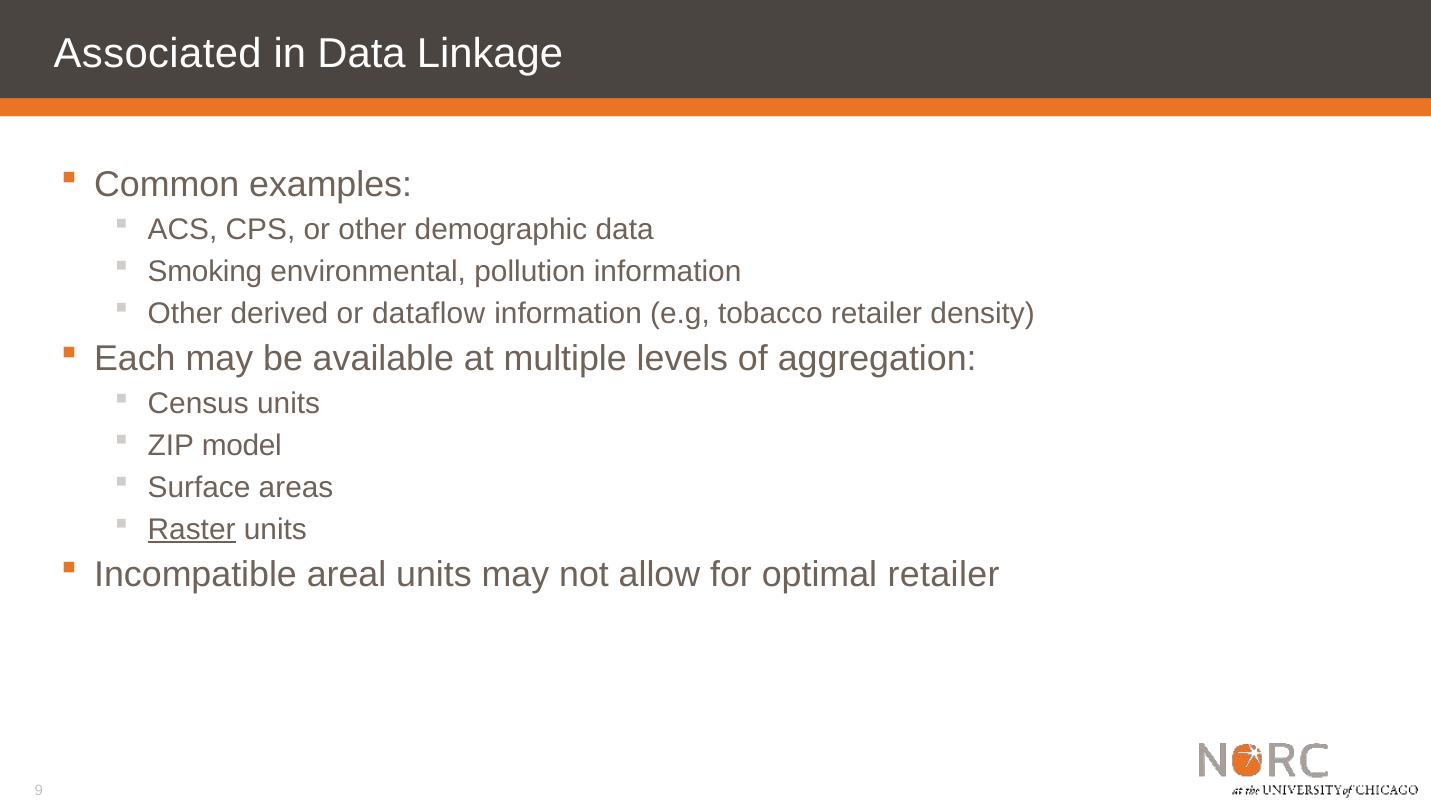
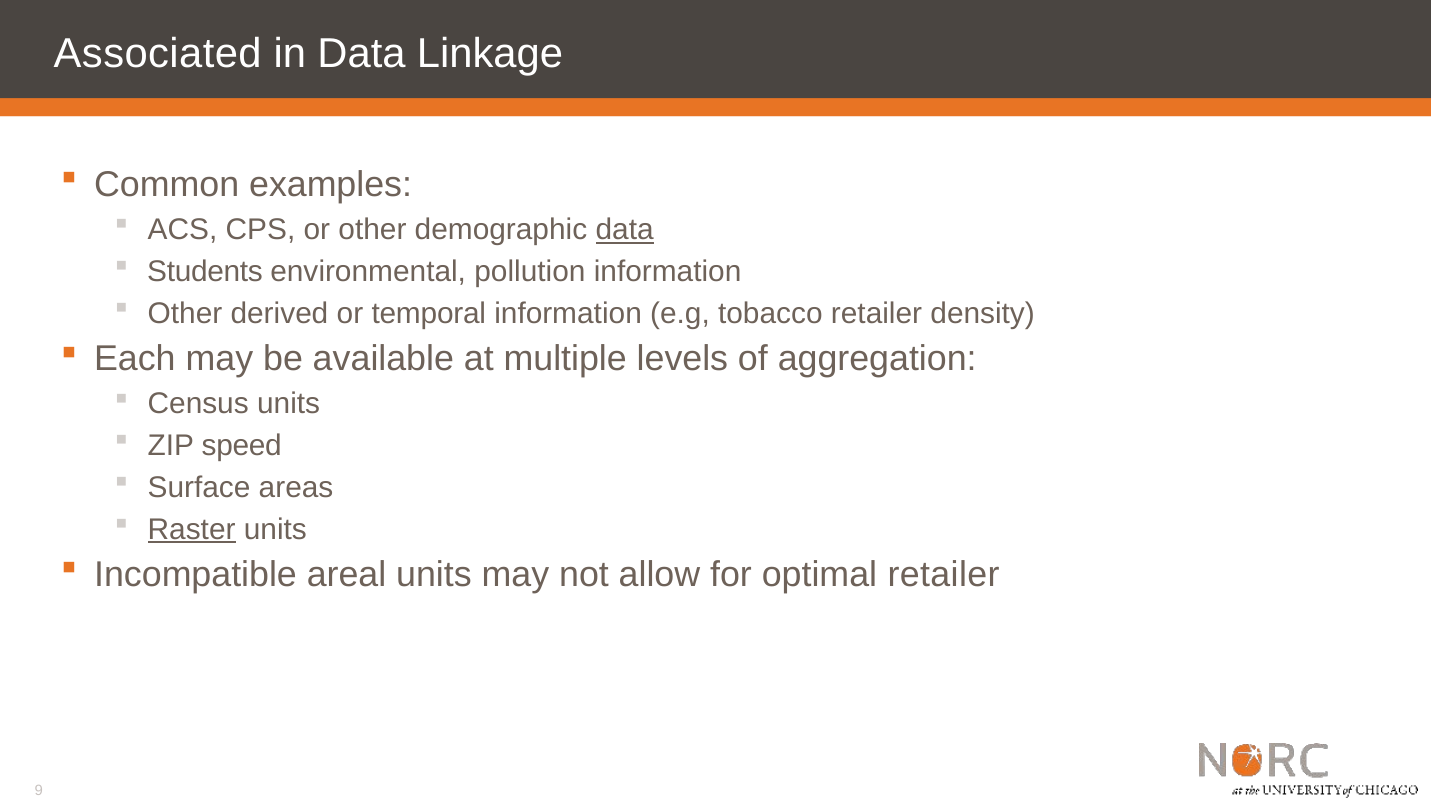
data at (625, 230) underline: none -> present
Smoking: Smoking -> Students
dataflow: dataflow -> temporal
model: model -> speed
